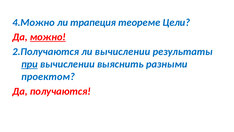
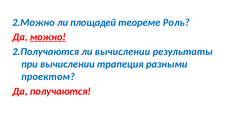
4.Можно: 4.Можно -> 2.Можно
трапеция: трапеция -> площадей
Цели: Цели -> Роль
при underline: present -> none
выяснить: выяснить -> трапеция
